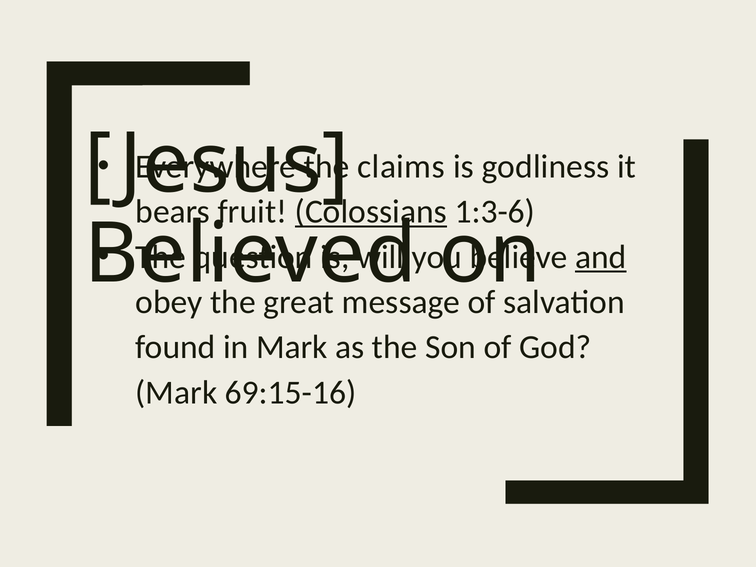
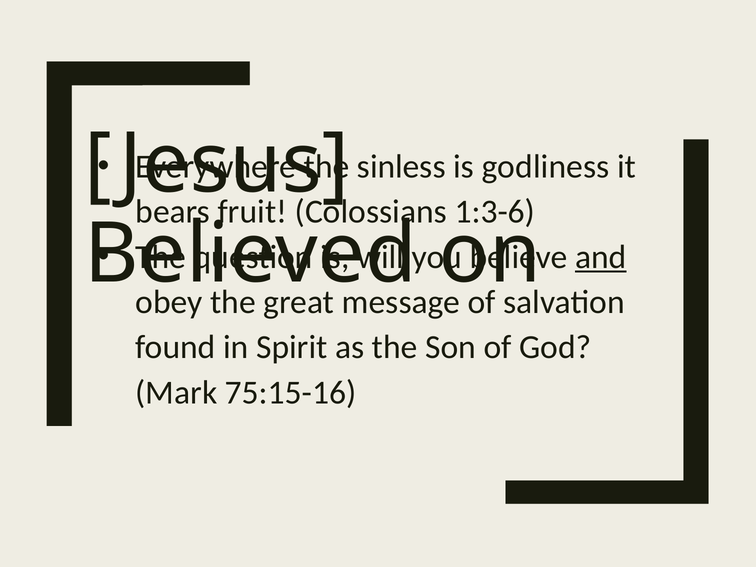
claims: claims -> sinless
Colossians underline: present -> none
in Mark: Mark -> Spirit
69:15-16: 69:15-16 -> 75:15-16
